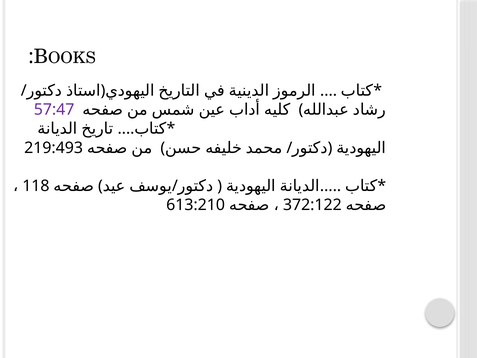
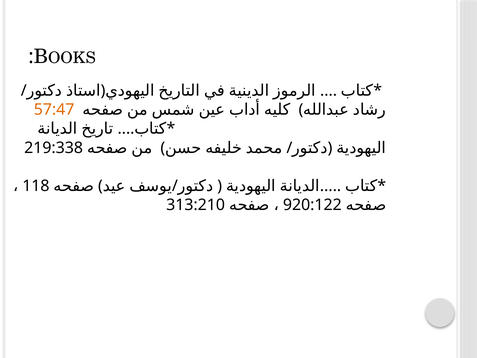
57:47 colour: purple -> orange
219:493: 219:493 -> 219:338
613:210: 613:210 -> 313:210
372:122: 372:122 -> 920:122
